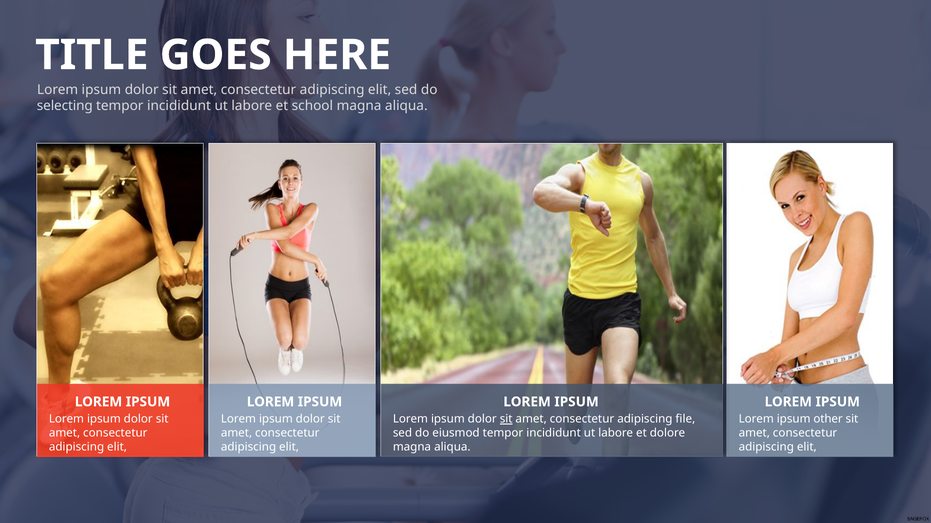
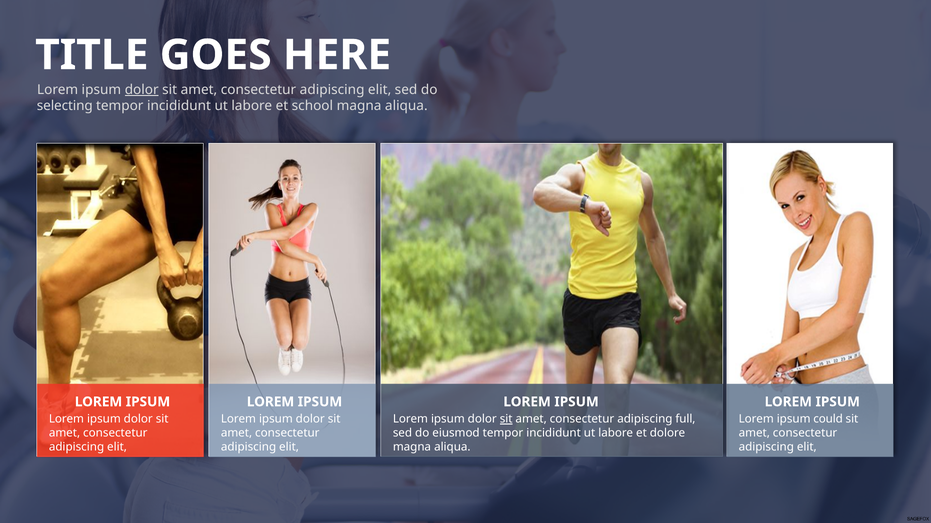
dolor at (142, 90) underline: none -> present
file: file -> full
other: other -> could
